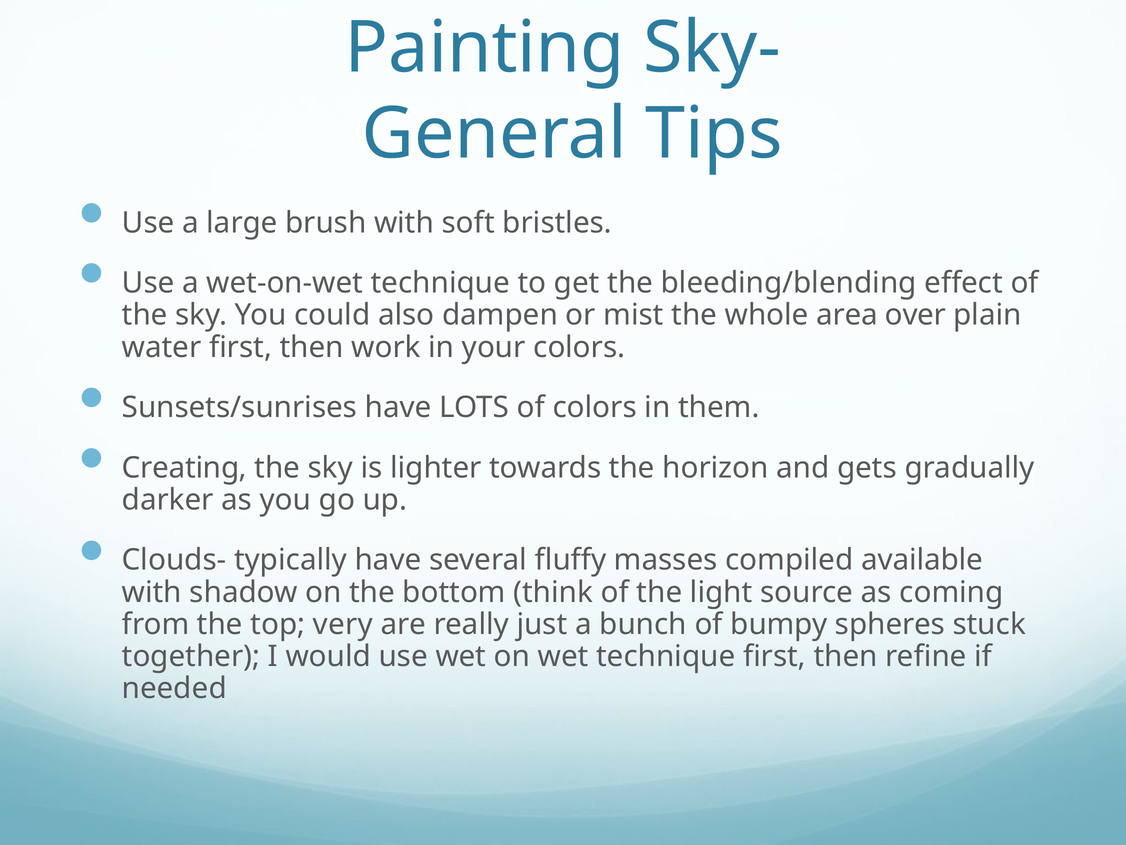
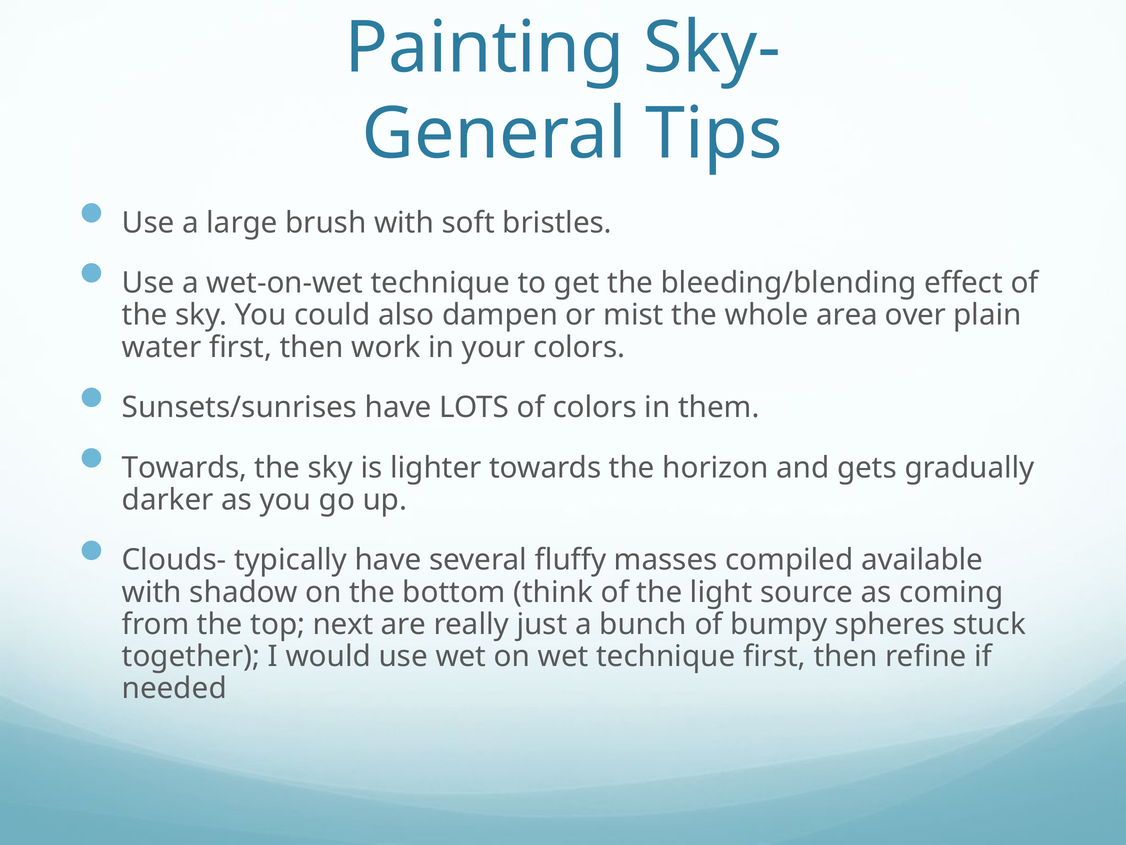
Creating at (184, 468): Creating -> Towards
very: very -> next
